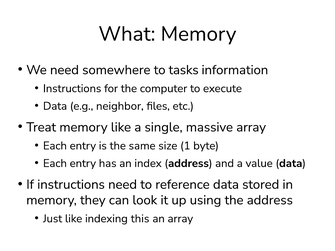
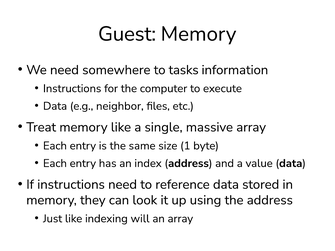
What: What -> Guest
this: this -> will
